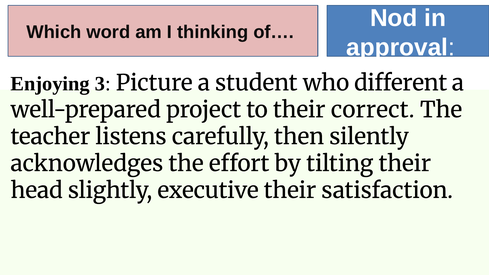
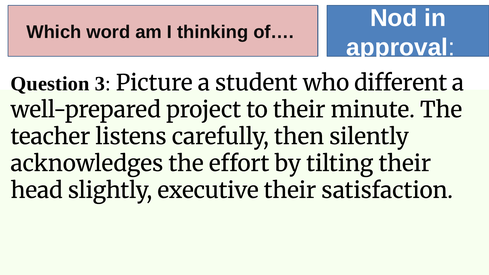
Enjoying: Enjoying -> Question
correct: correct -> minute
